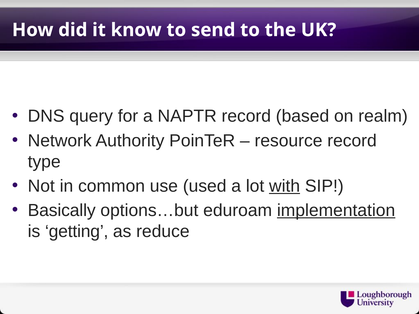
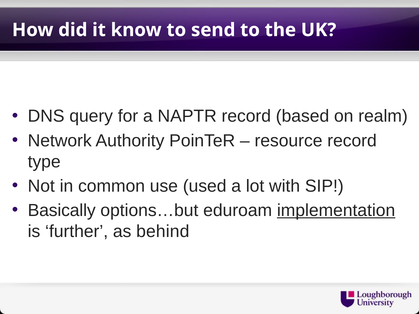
with underline: present -> none
getting: getting -> further
reduce: reduce -> behind
